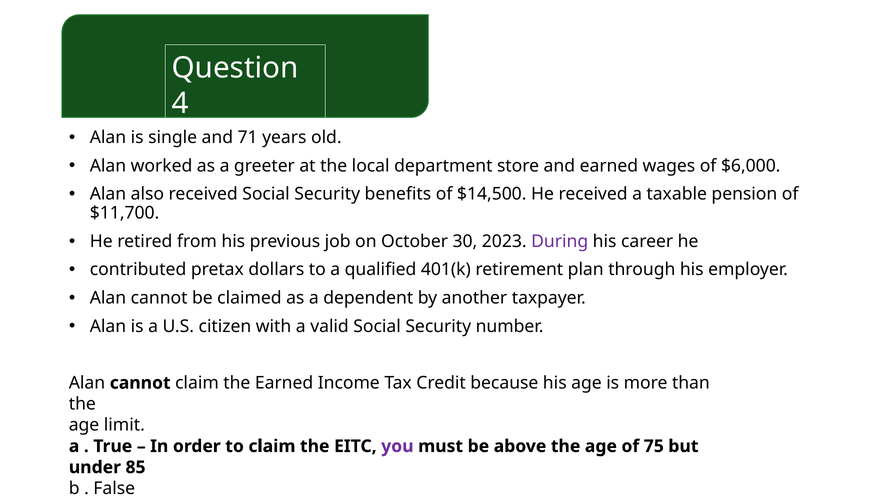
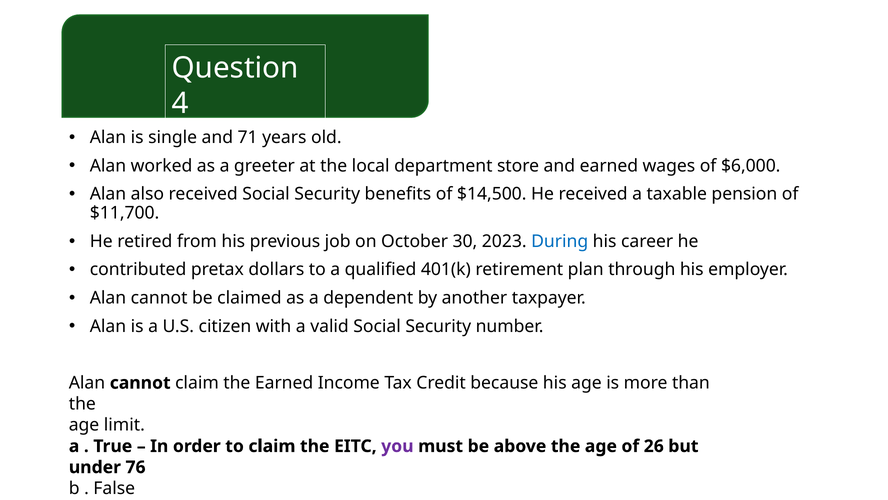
During colour: purple -> blue
75: 75 -> 26
85: 85 -> 76
